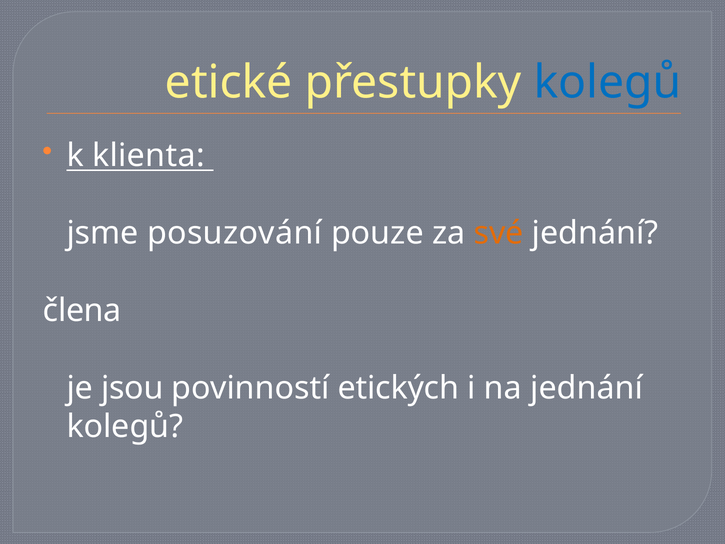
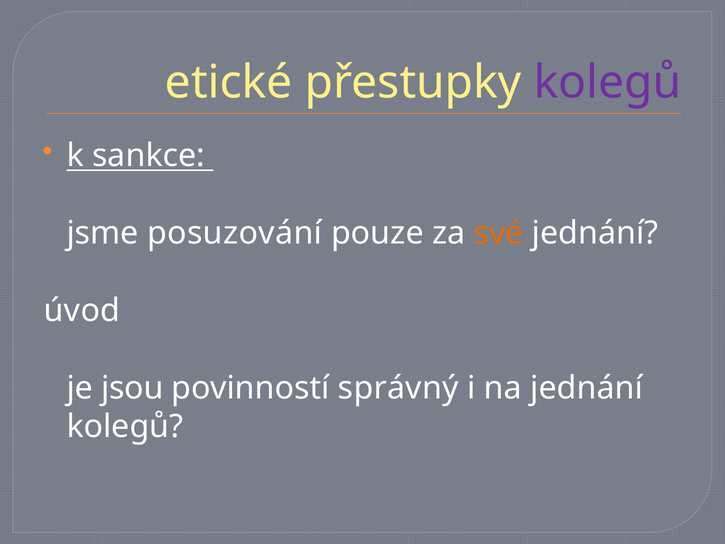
kolegů at (608, 83) colour: blue -> purple
klienta: klienta -> sankce
člena: člena -> úvod
etických: etických -> správný
